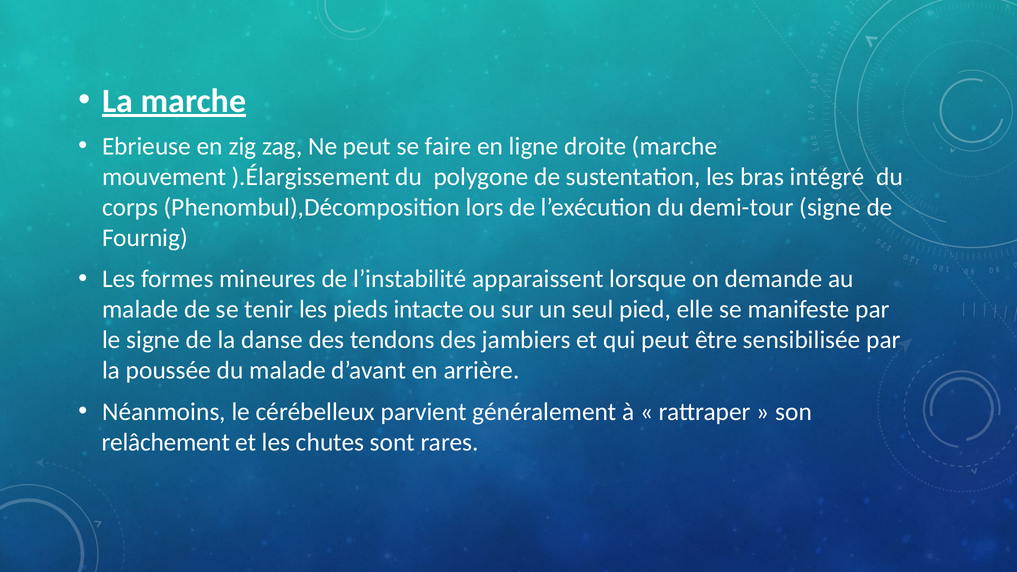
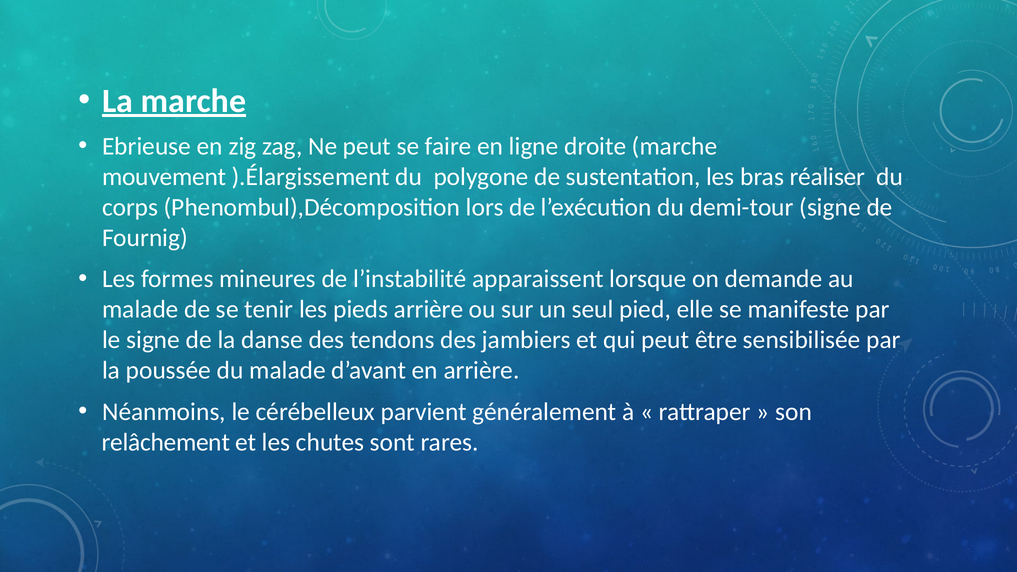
intégré: intégré -> réaliser
pieds intacte: intacte -> arrière
